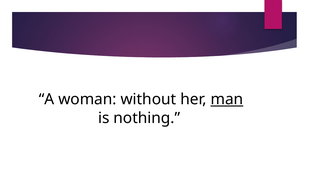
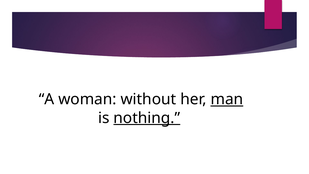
nothing underline: none -> present
